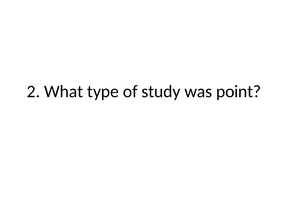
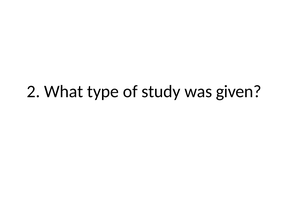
point: point -> given
